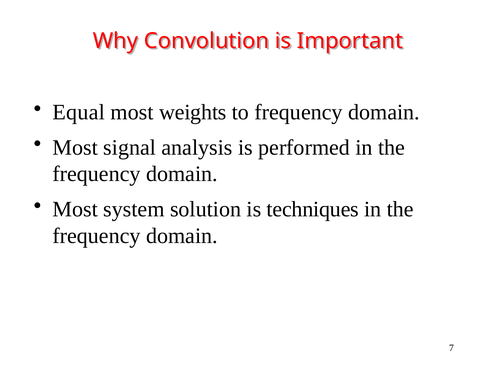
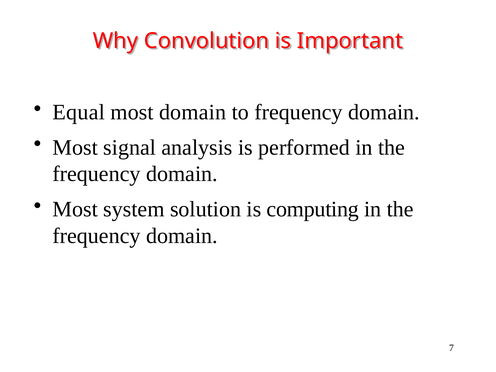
most weights: weights -> domain
techniques: techniques -> computing
